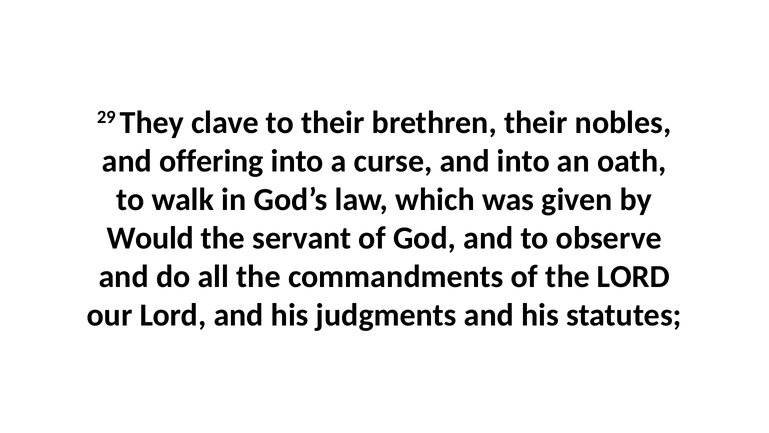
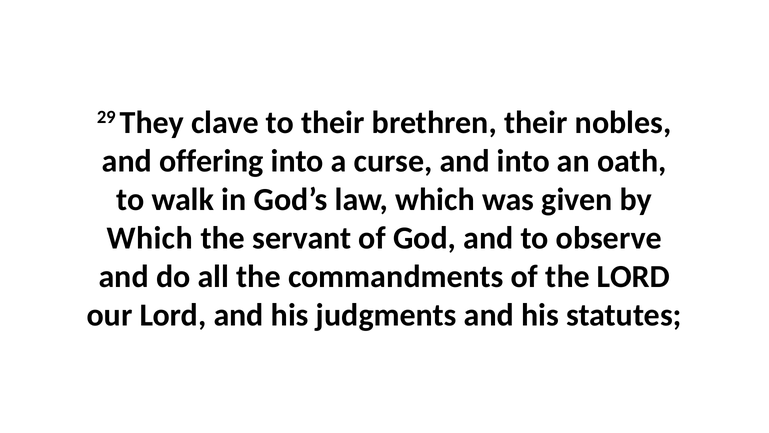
Would at (150, 238): Would -> Which
